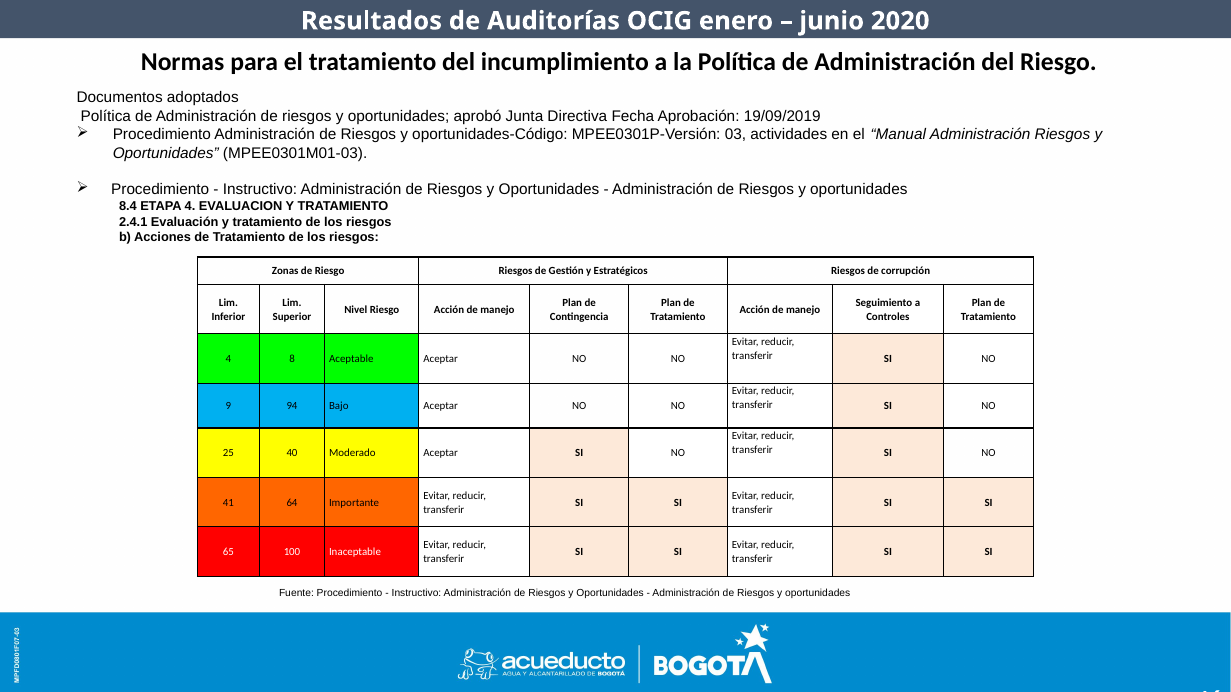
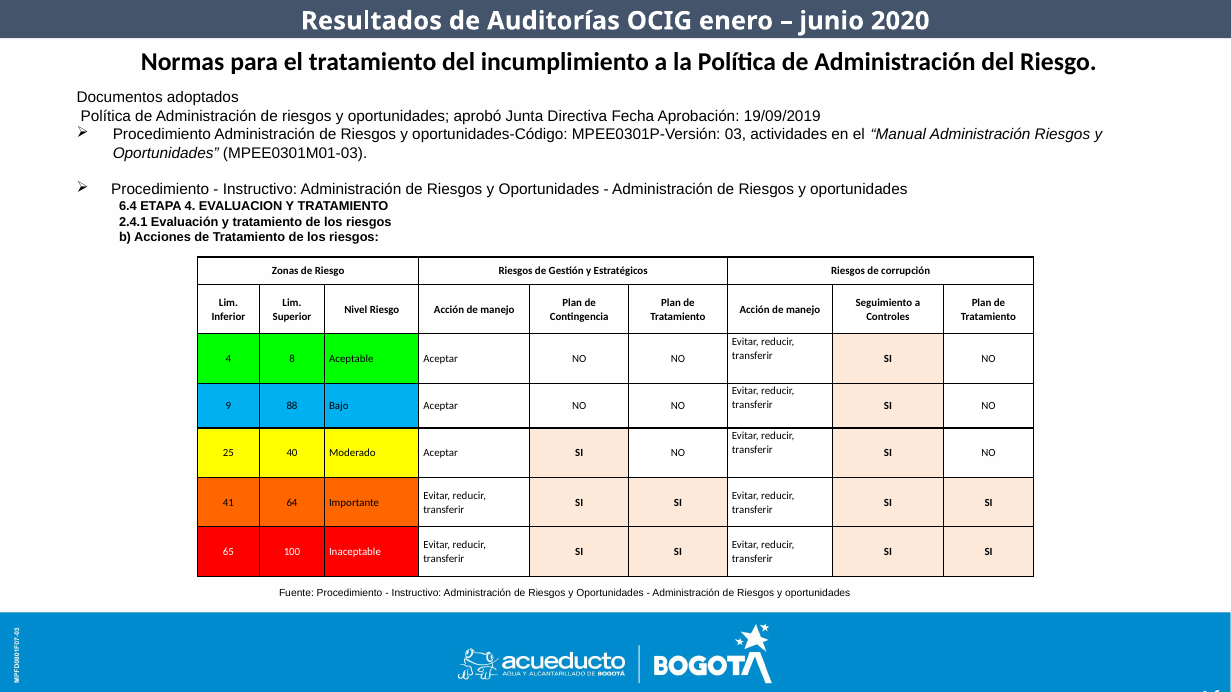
8.4: 8.4 -> 6.4
94: 94 -> 88
